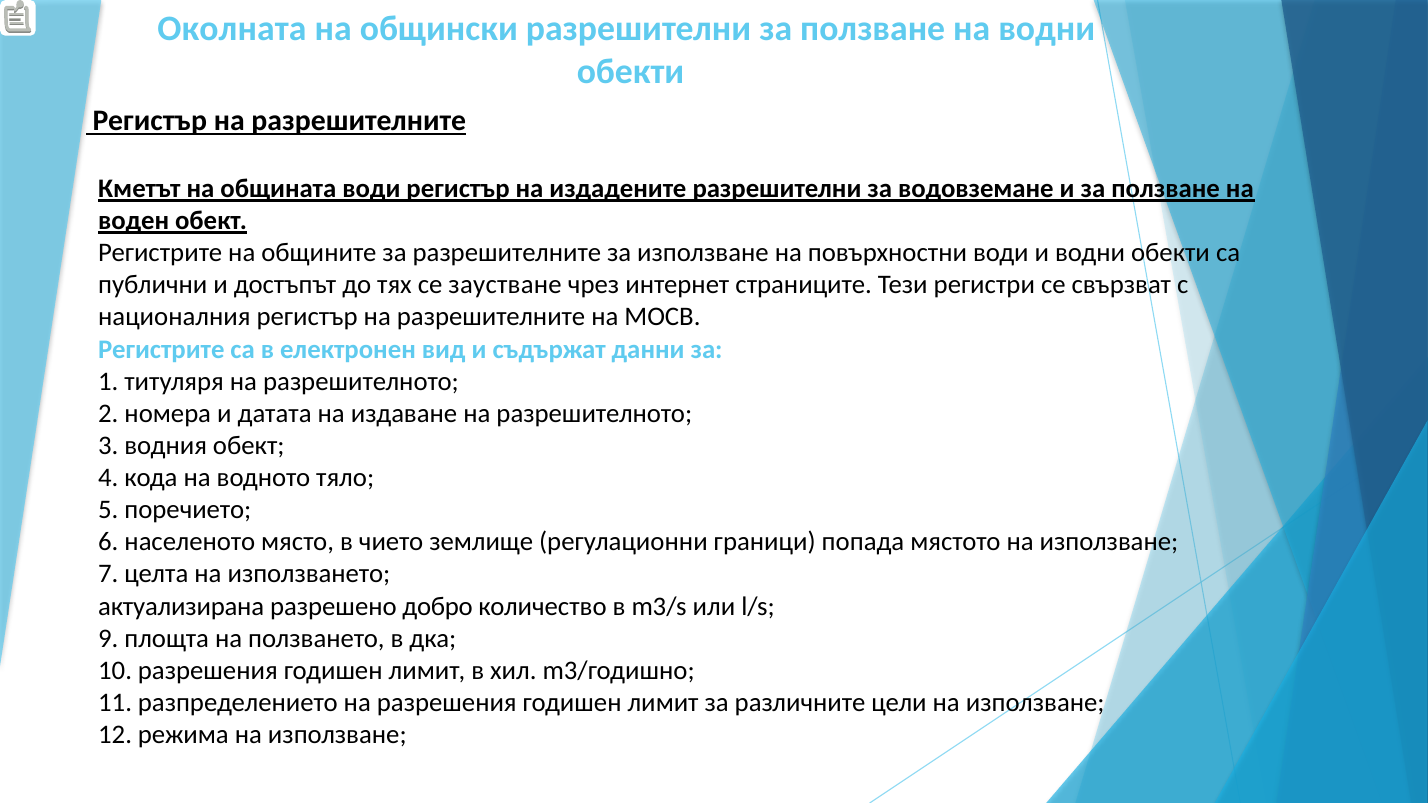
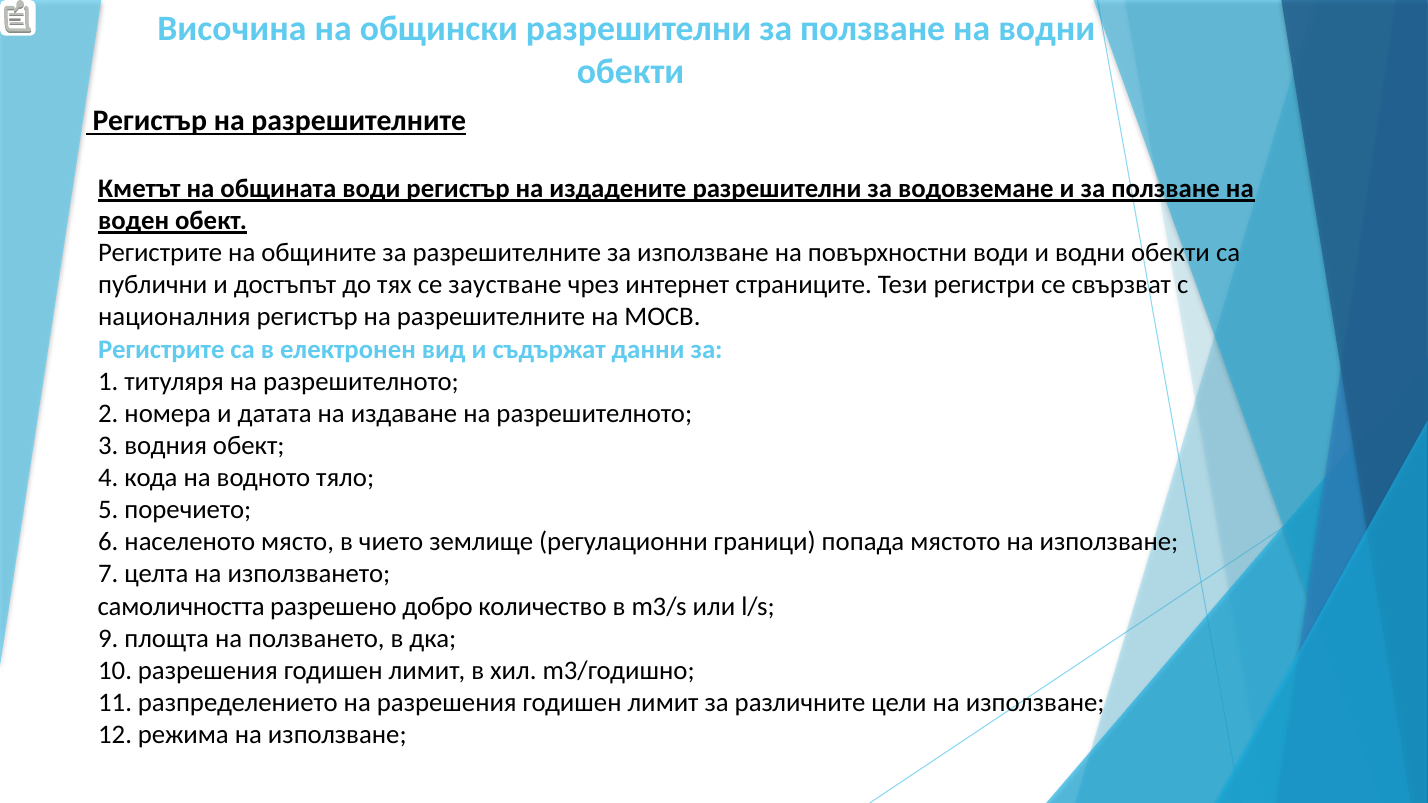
Околната: Околната -> Височина
актуализирана: актуализирана -> самоличността
